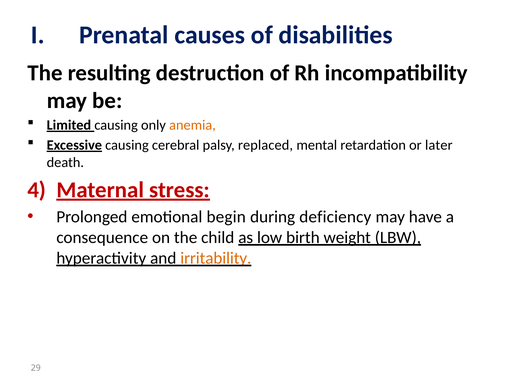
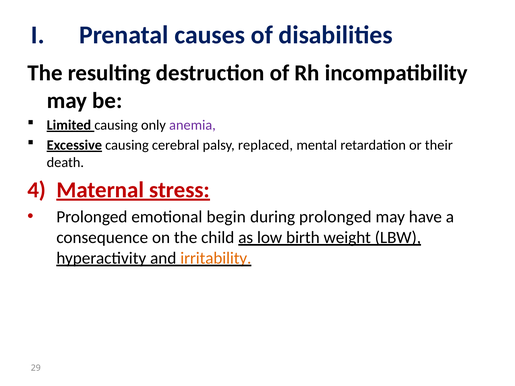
anemia colour: orange -> purple
later: later -> their
during deficiency: deficiency -> prolonged
